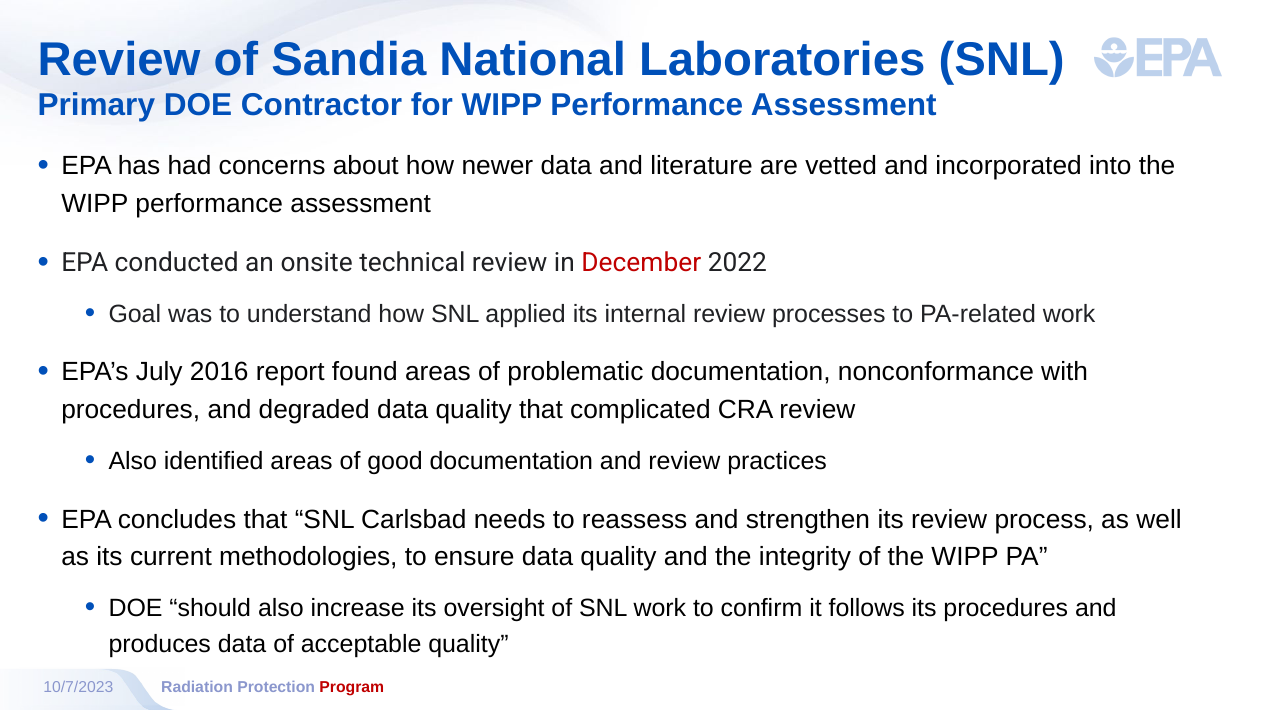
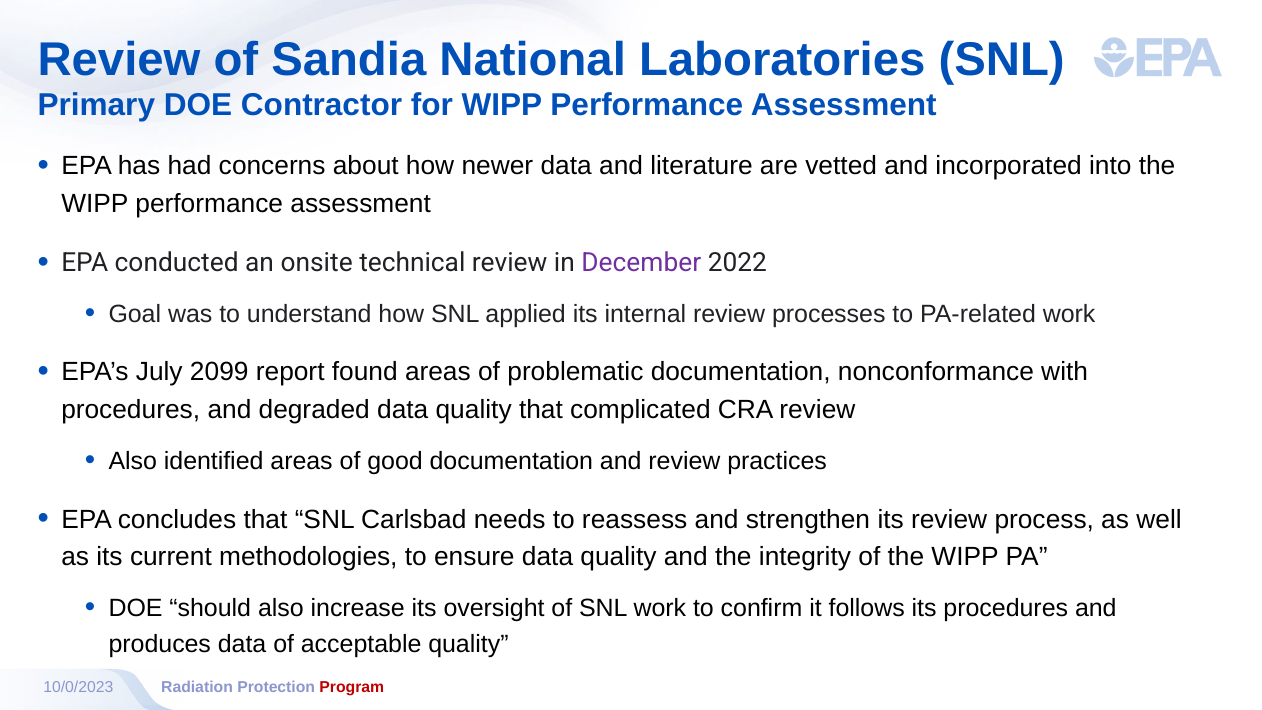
December colour: red -> purple
2016: 2016 -> 2099
10/7/2023: 10/7/2023 -> 10/0/2023
